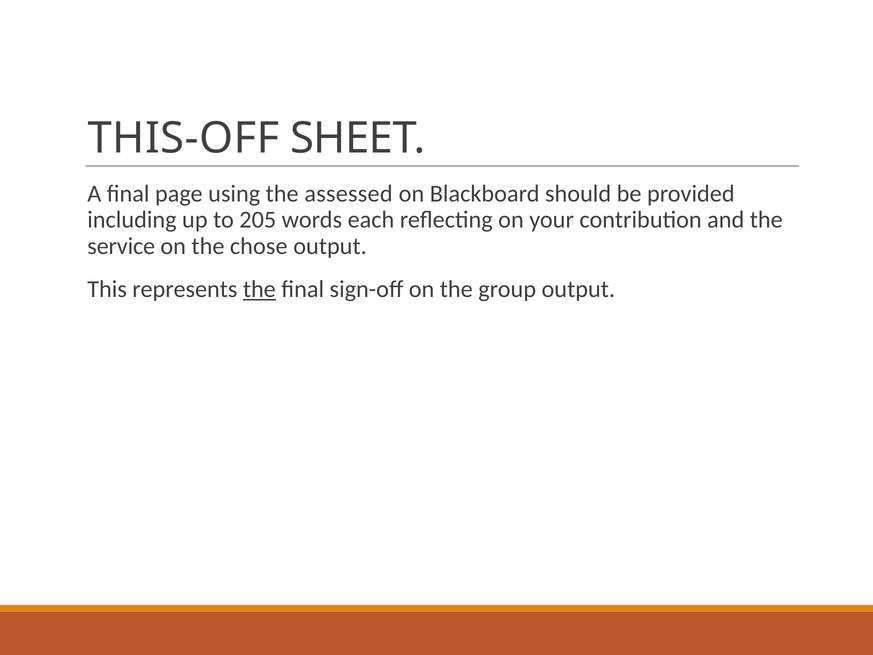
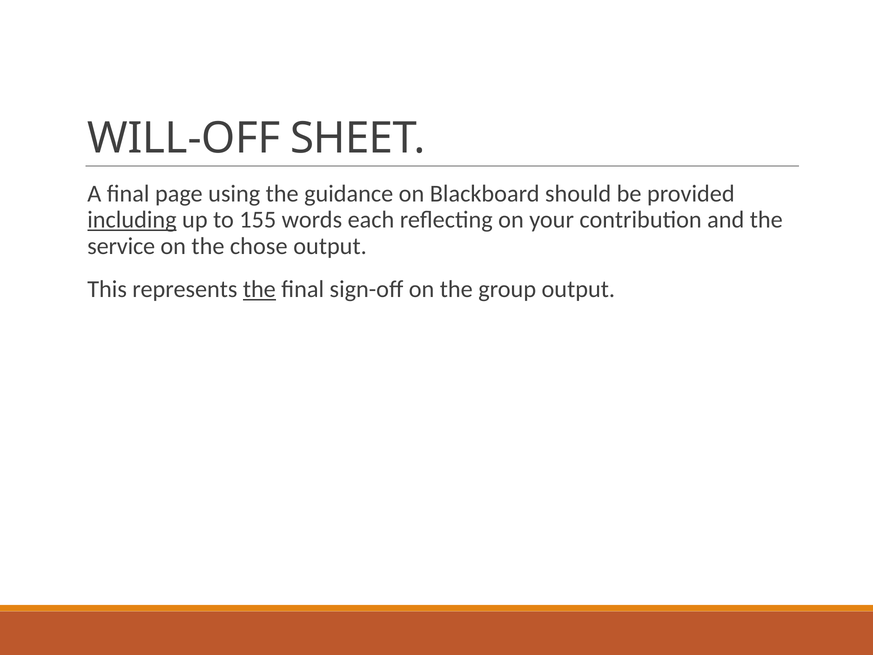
THIS-OFF: THIS-OFF -> WILL-OFF
assessed: assessed -> guidance
including underline: none -> present
205: 205 -> 155
